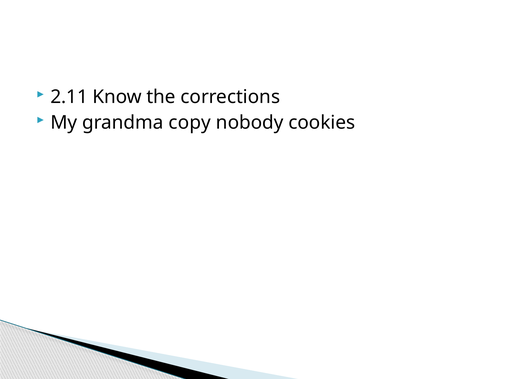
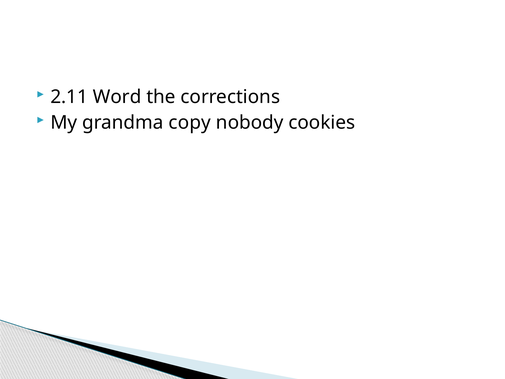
Know: Know -> Word
